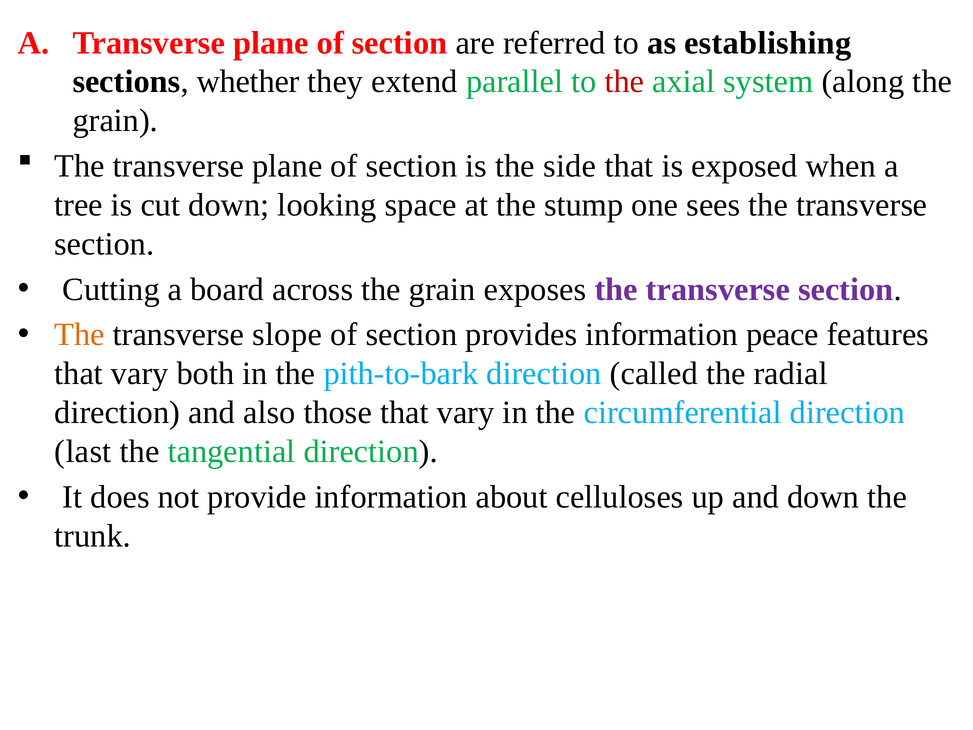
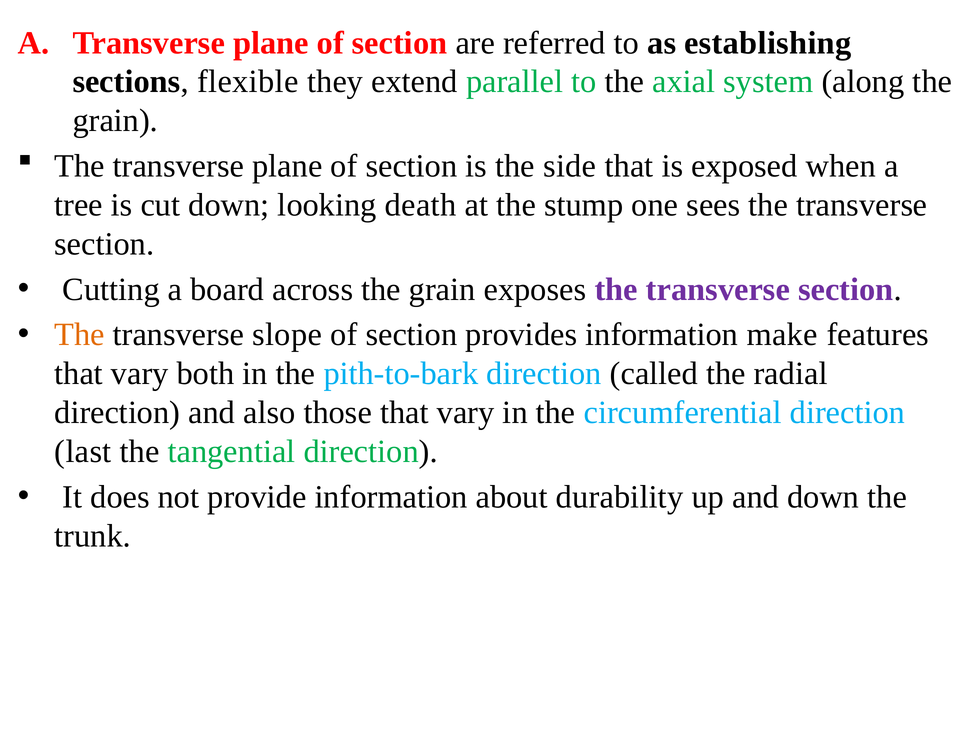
whether: whether -> flexible
the at (624, 82) colour: red -> black
space: space -> death
peace: peace -> make
celluloses: celluloses -> durability
